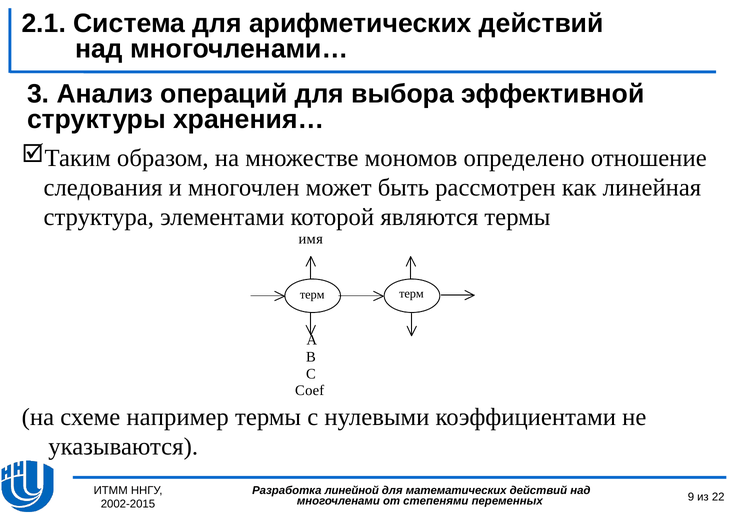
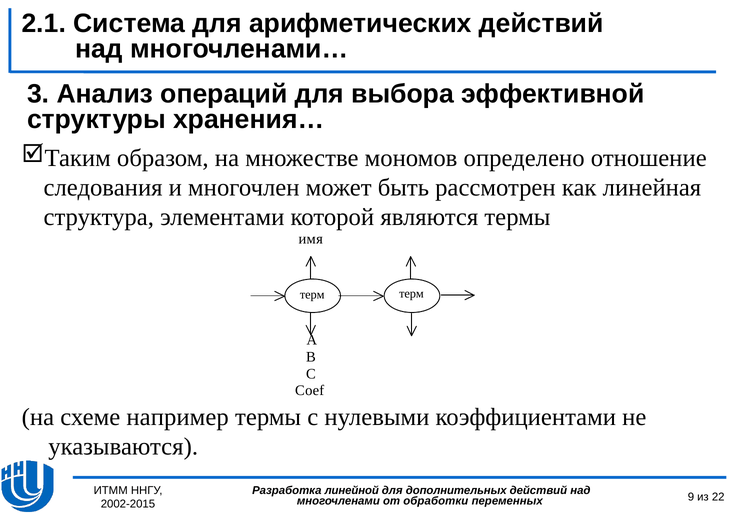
математических: математических -> дополнительных
степенями: степенями -> обработки
